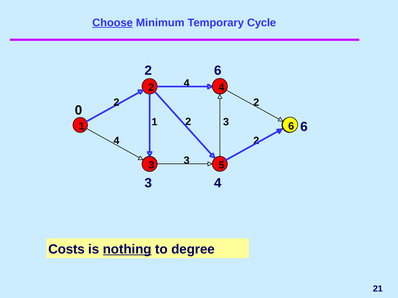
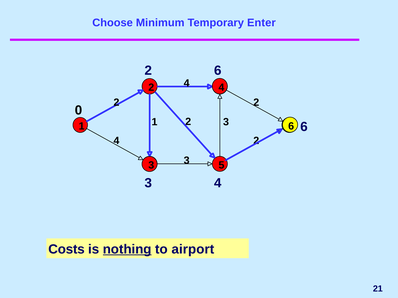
Choose underline: present -> none
Cycle: Cycle -> Enter
degree: degree -> airport
